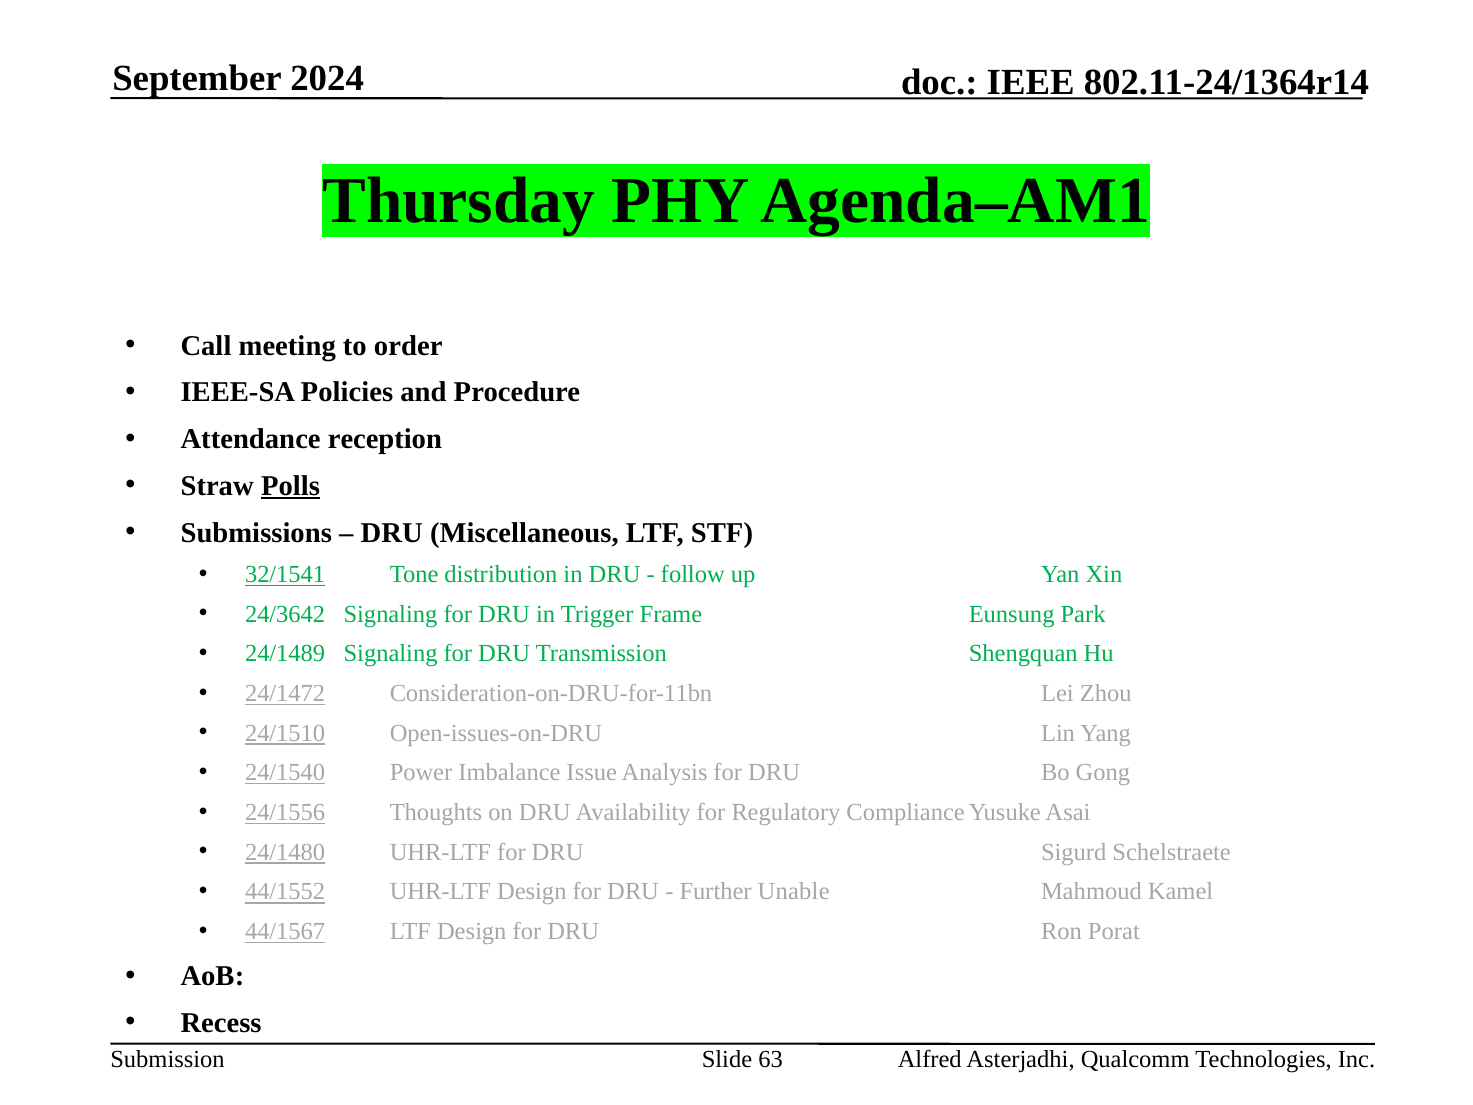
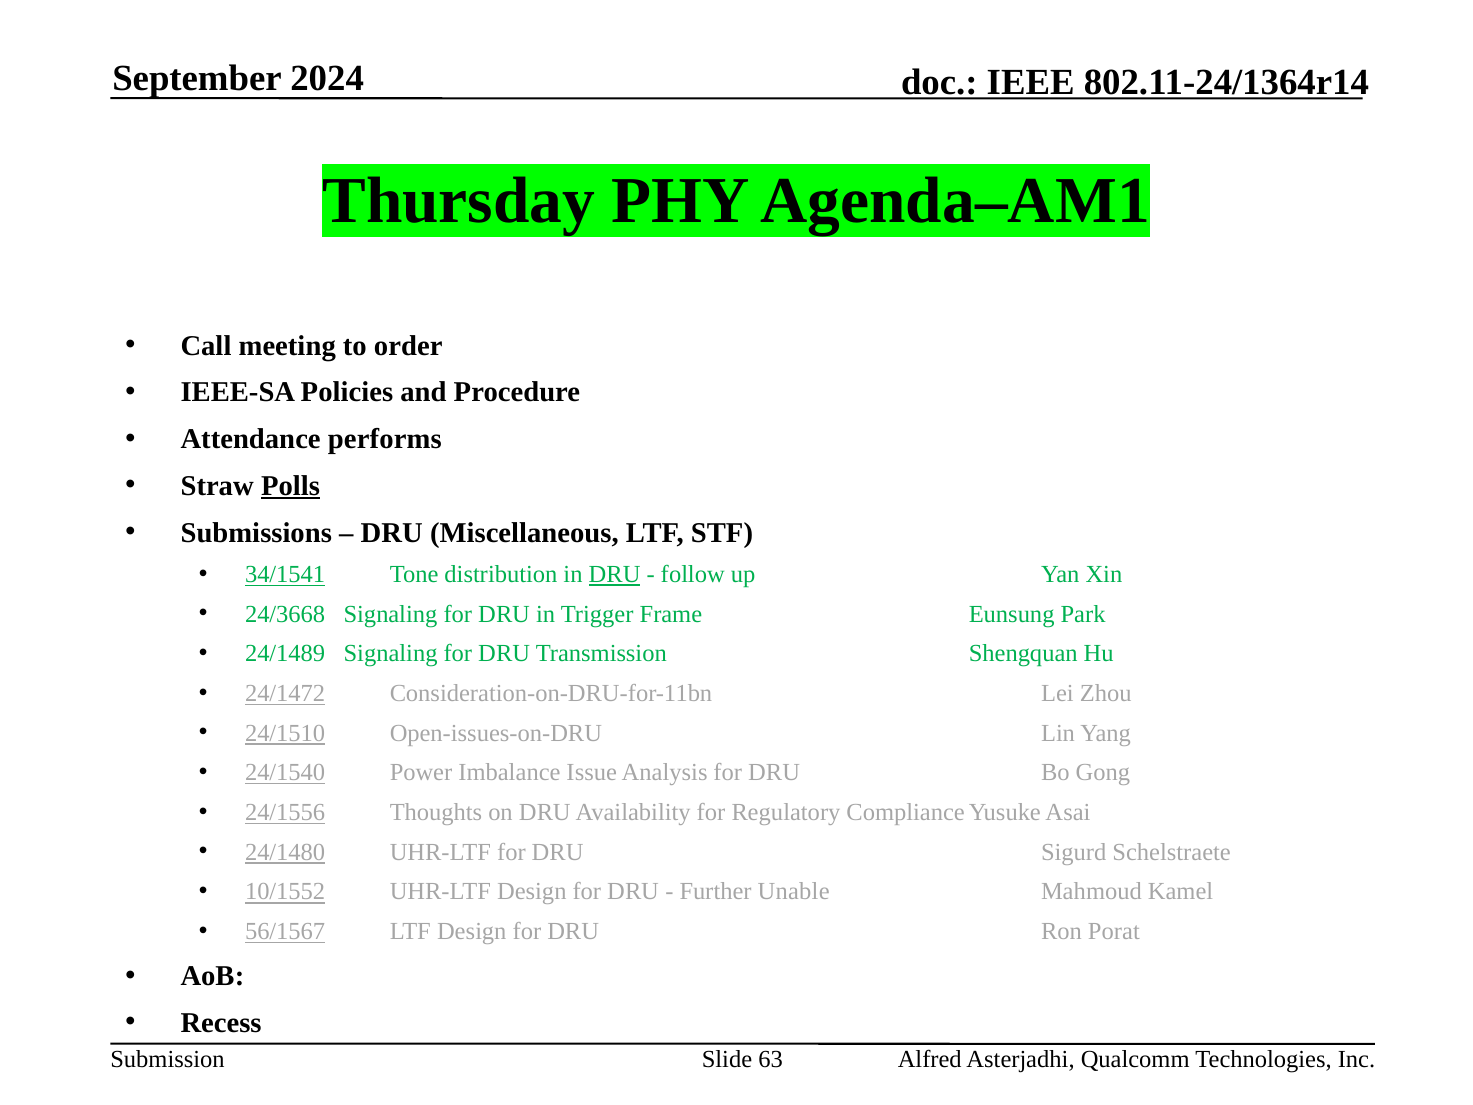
reception: reception -> performs
32/1541: 32/1541 -> 34/1541
DRU at (615, 574) underline: none -> present
24/3642: 24/3642 -> 24/3668
44/1552: 44/1552 -> 10/1552
44/1567: 44/1567 -> 56/1567
